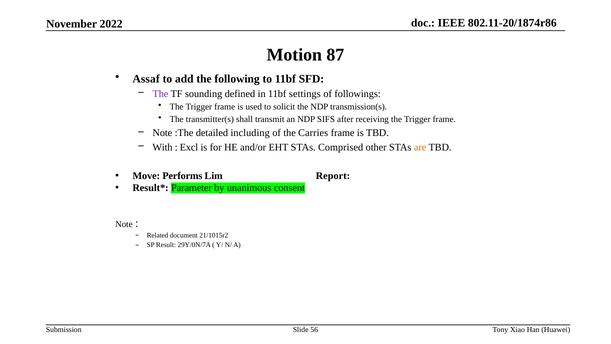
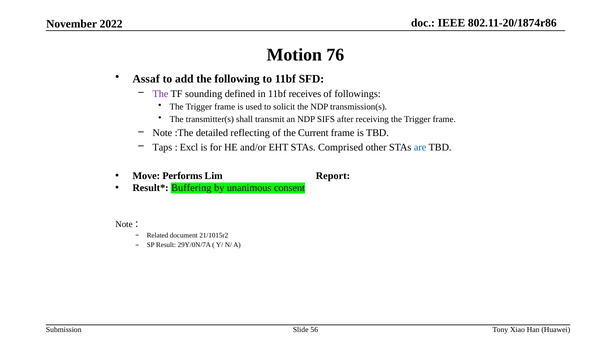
87: 87 -> 76
settings: settings -> receives
including: including -> reflecting
Carries: Carries -> Current
With: With -> Taps
are colour: orange -> blue
Parameter: Parameter -> Buffering
